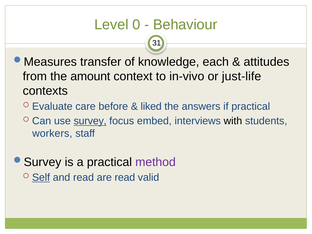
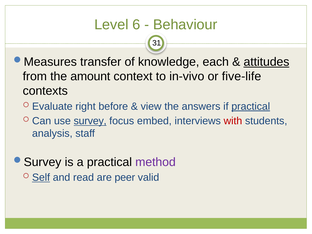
0: 0 -> 6
attitudes underline: none -> present
just-life: just-life -> five-life
care: care -> right
liked: liked -> view
practical at (251, 106) underline: none -> present
with colour: black -> red
workers: workers -> analysis
are read: read -> peer
